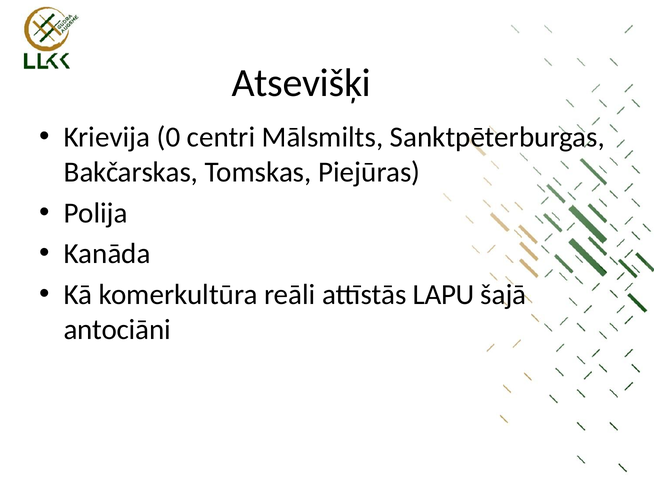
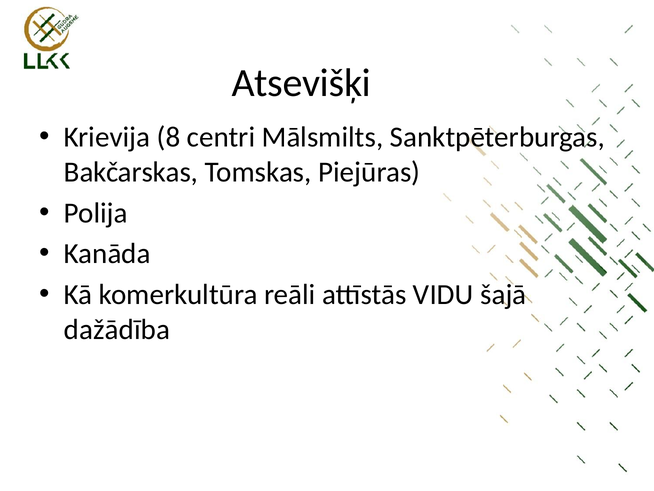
0: 0 -> 8
LAPU: LAPU -> VIDU
antociāni: antociāni -> dažādība
